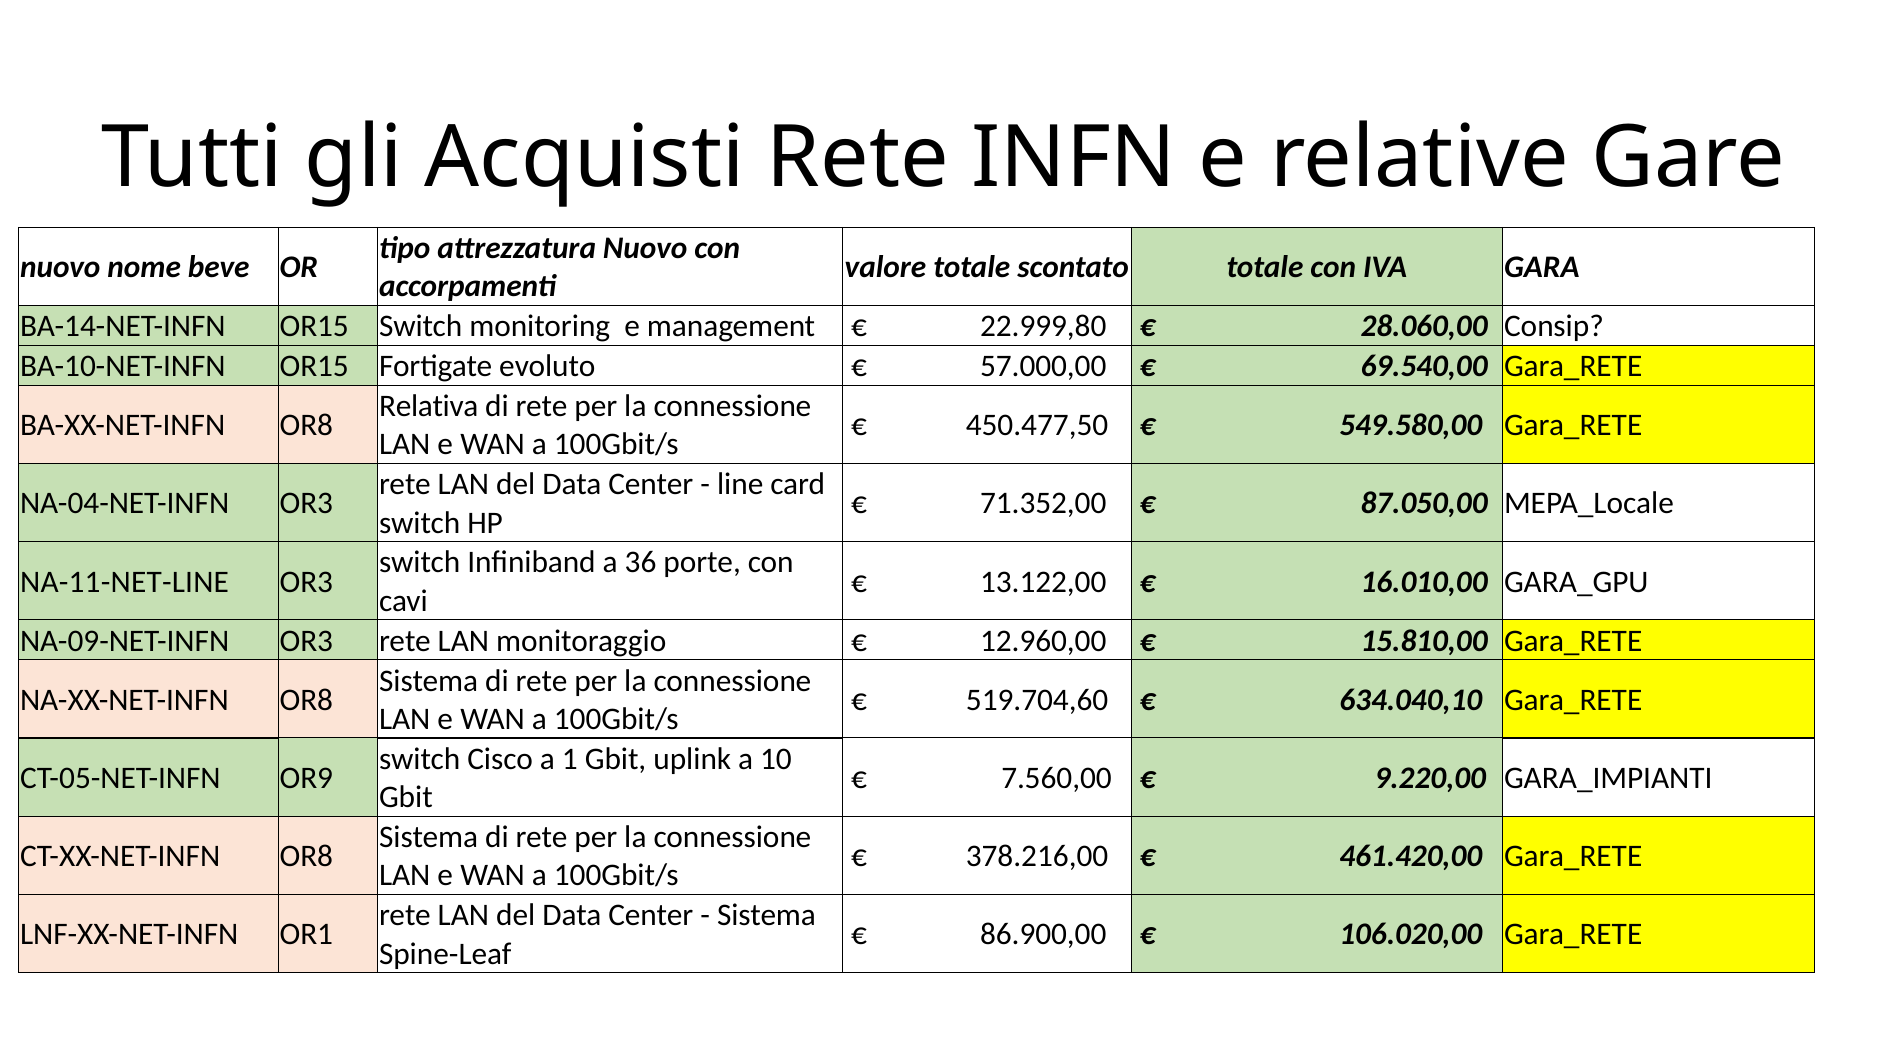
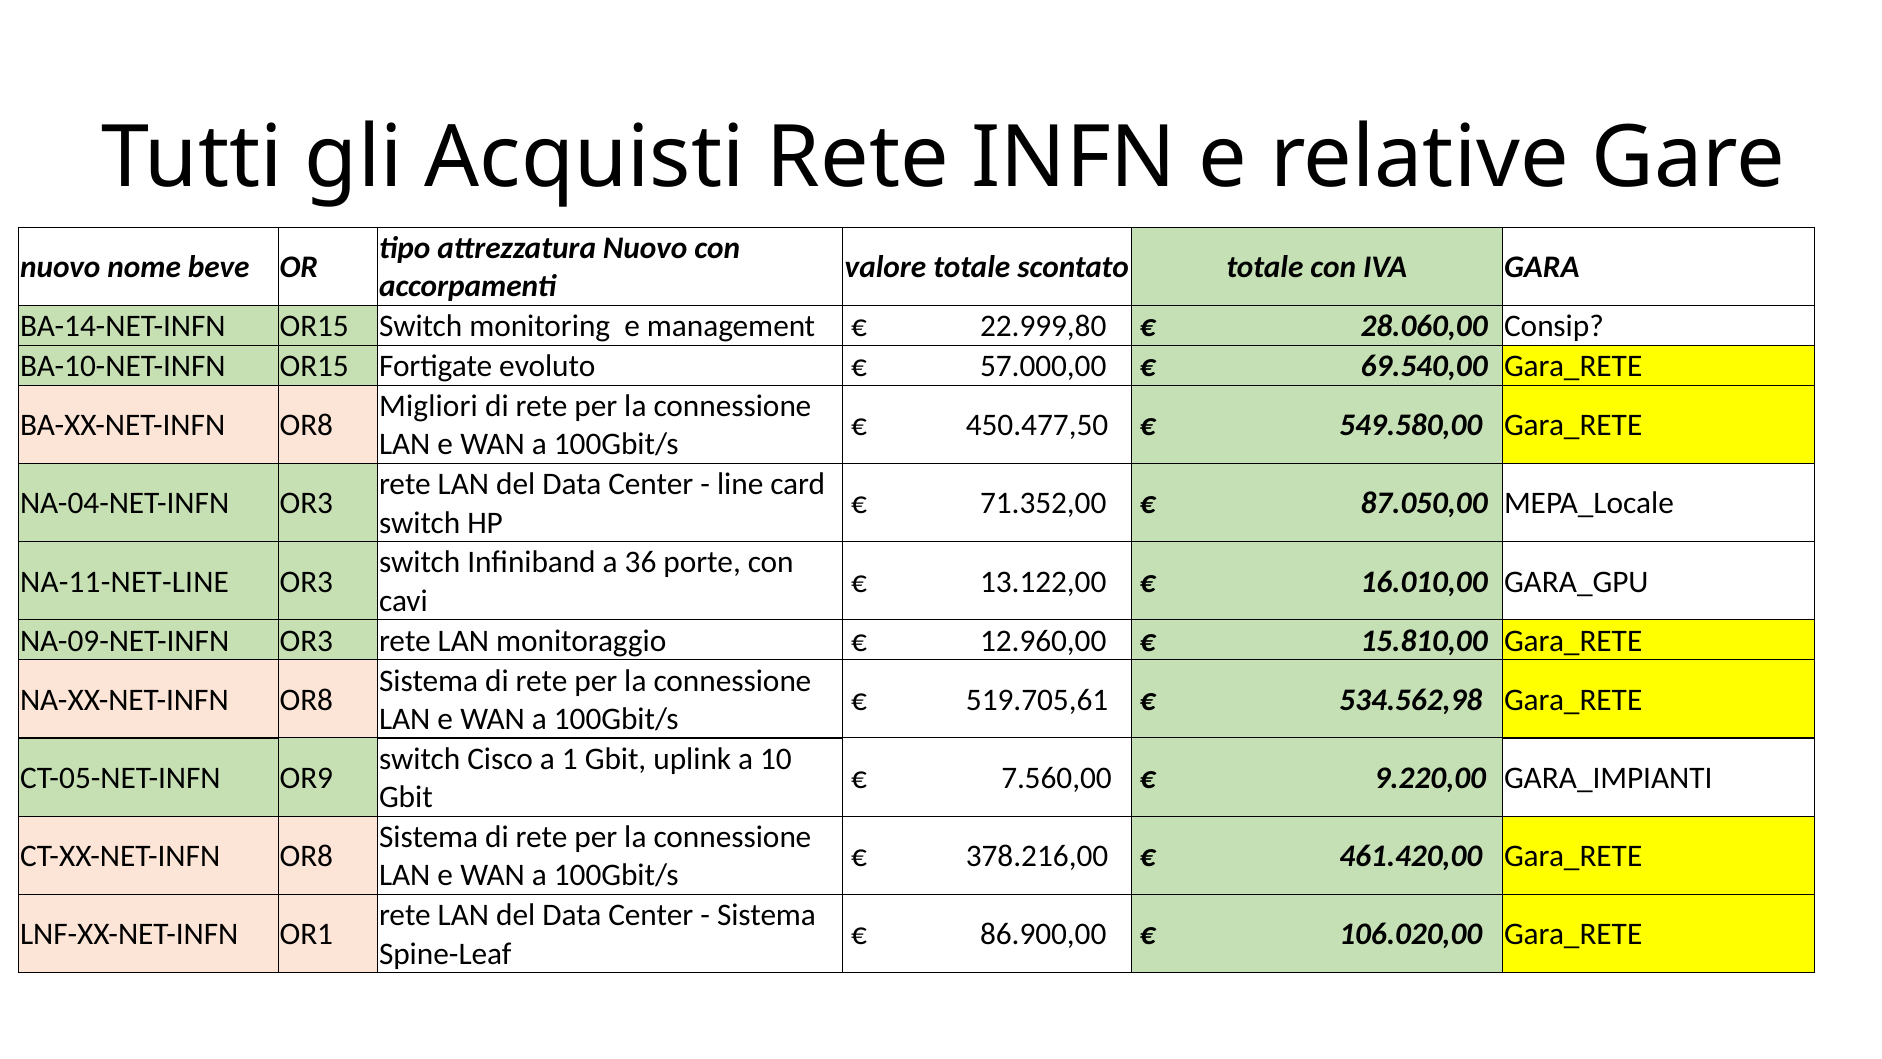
Relativa: Relativa -> Migliori
519.704,60: 519.704,60 -> 519.705,61
634.040,10: 634.040,10 -> 534.562,98
